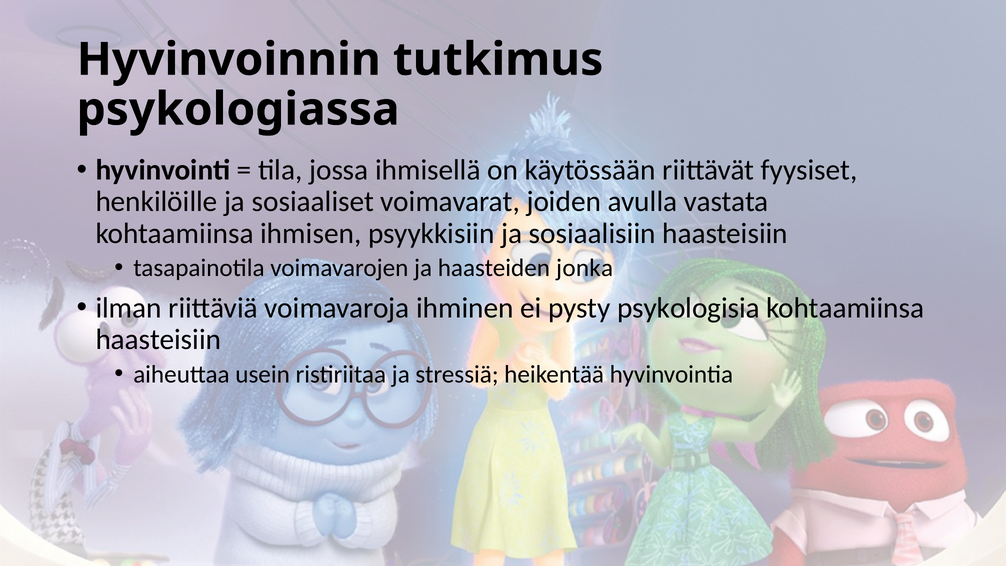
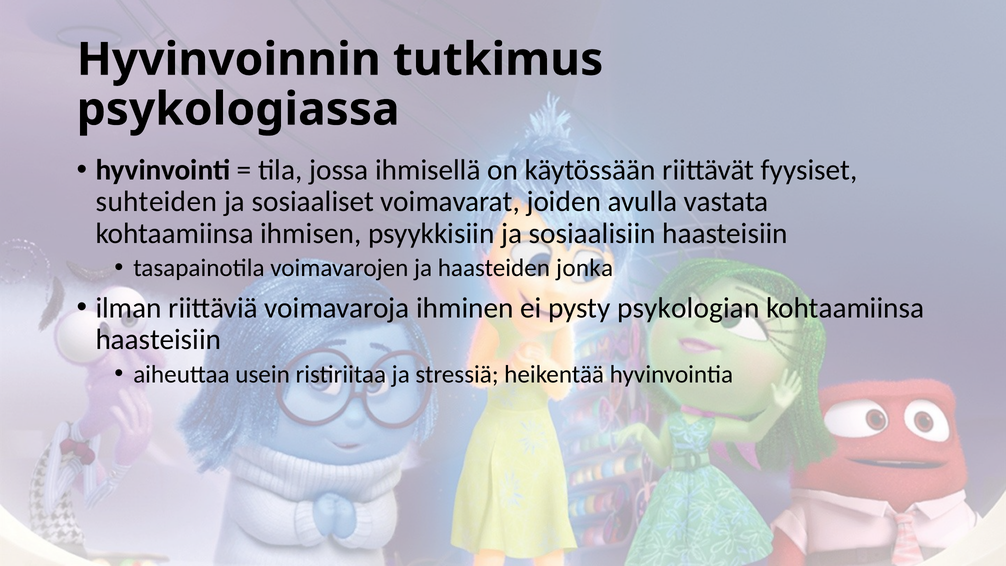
henkilöille: henkilöille -> suhteiden
psykologisia: psykologisia -> psykologian
